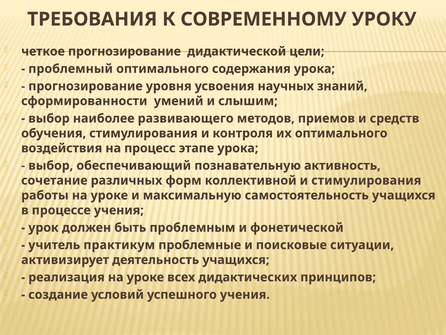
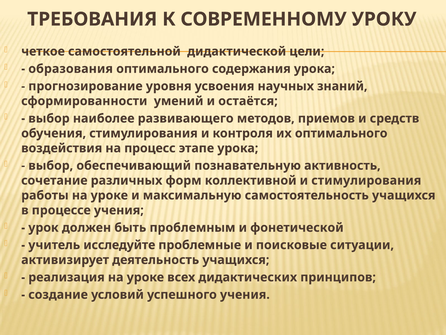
четкое прогнозирование: прогнозирование -> самостоятельной
проблемный: проблемный -> образования
слышим: слышим -> остаётся
практикум: практикум -> исследуйте
